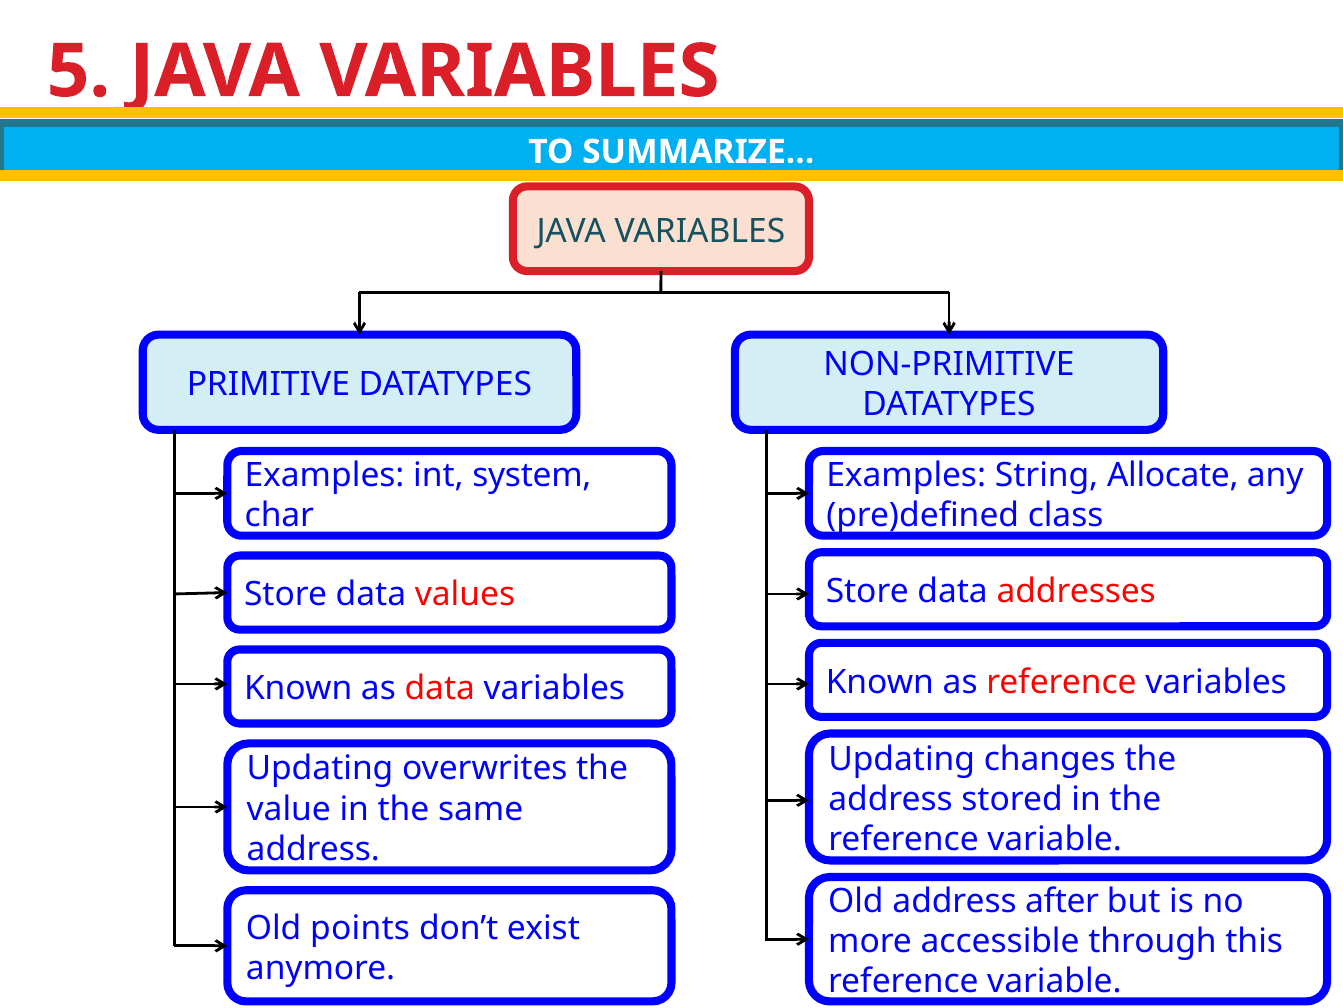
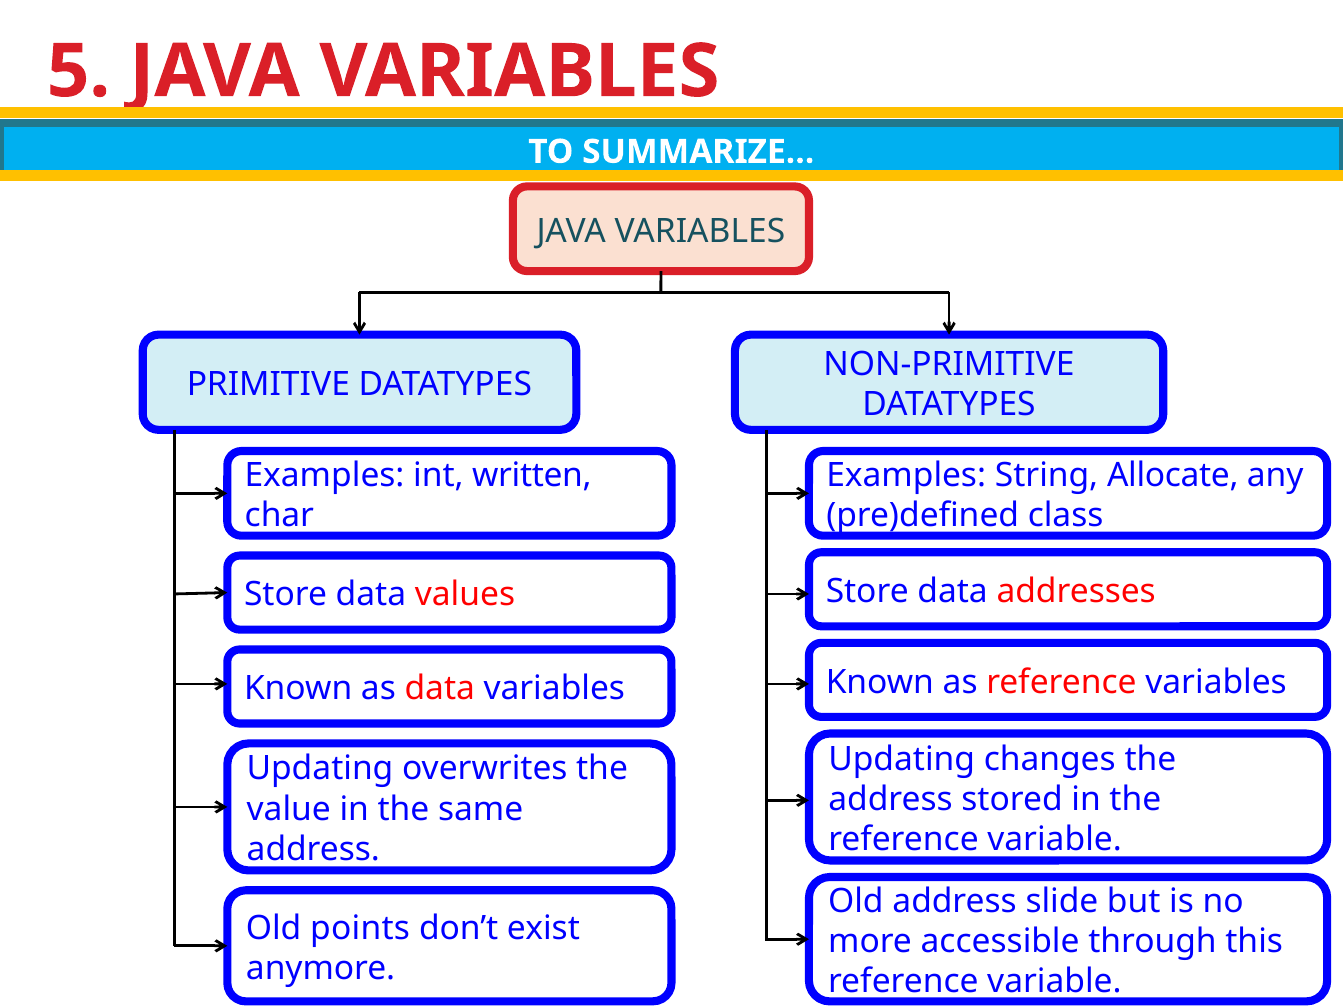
system: system -> written
after: after -> slide
